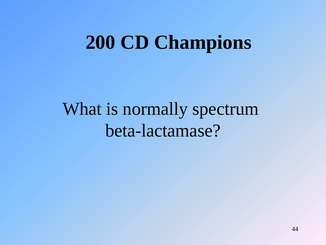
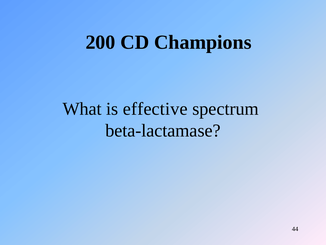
normally: normally -> effective
